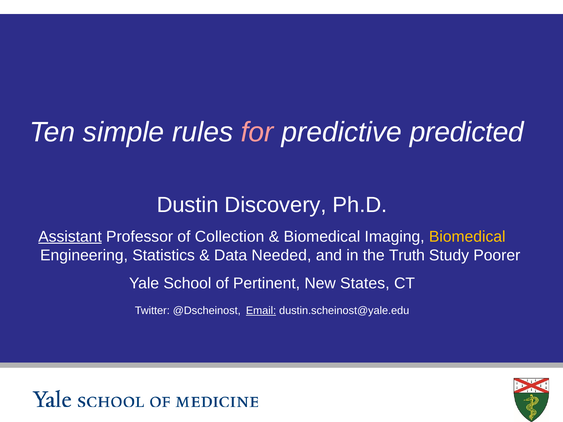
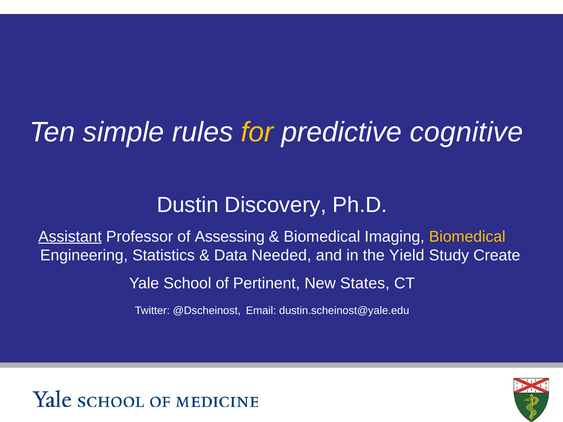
for colour: pink -> yellow
predicted: predicted -> cognitive
Collection: Collection -> Assessing
Truth: Truth -> Yield
Poorer: Poorer -> Create
Email underline: present -> none
